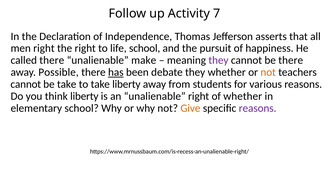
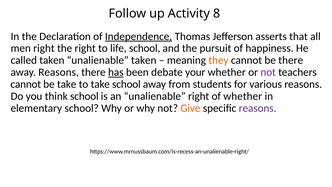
7: 7 -> 8
Independence underline: none -> present
called there: there -> taken
unalienable make: make -> taken
they at (218, 60) colour: purple -> orange
away Possible: Possible -> Reasons
debate they: they -> your
not at (268, 72) colour: orange -> purple
take liberty: liberty -> school
think liberty: liberty -> school
